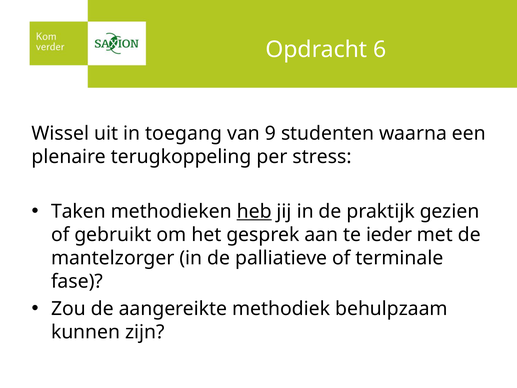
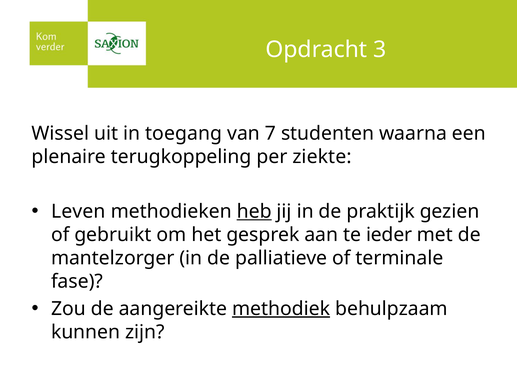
6: 6 -> 3
9: 9 -> 7
stress: stress -> ziekte
Taken: Taken -> Leven
methodiek underline: none -> present
